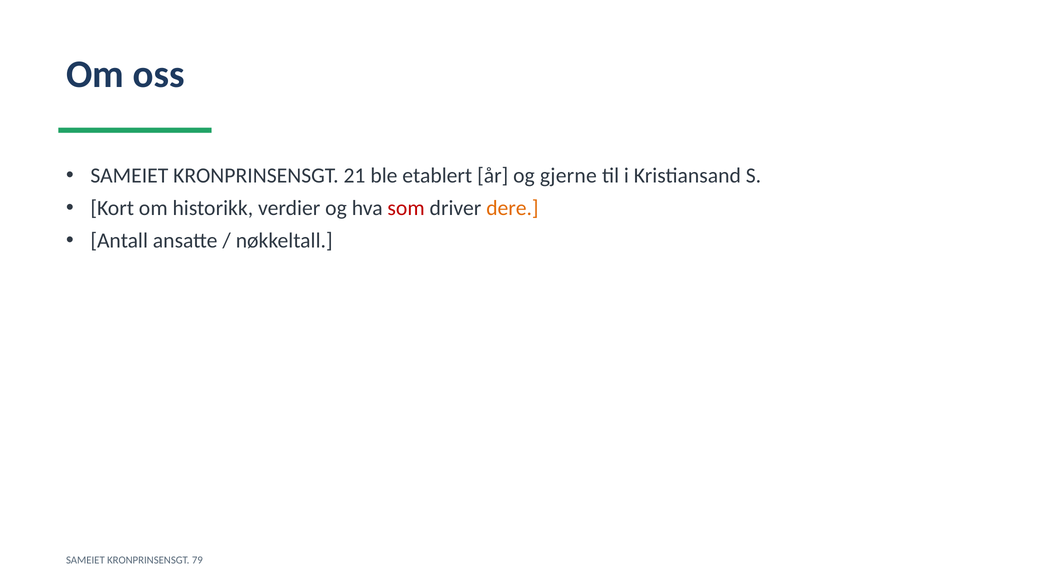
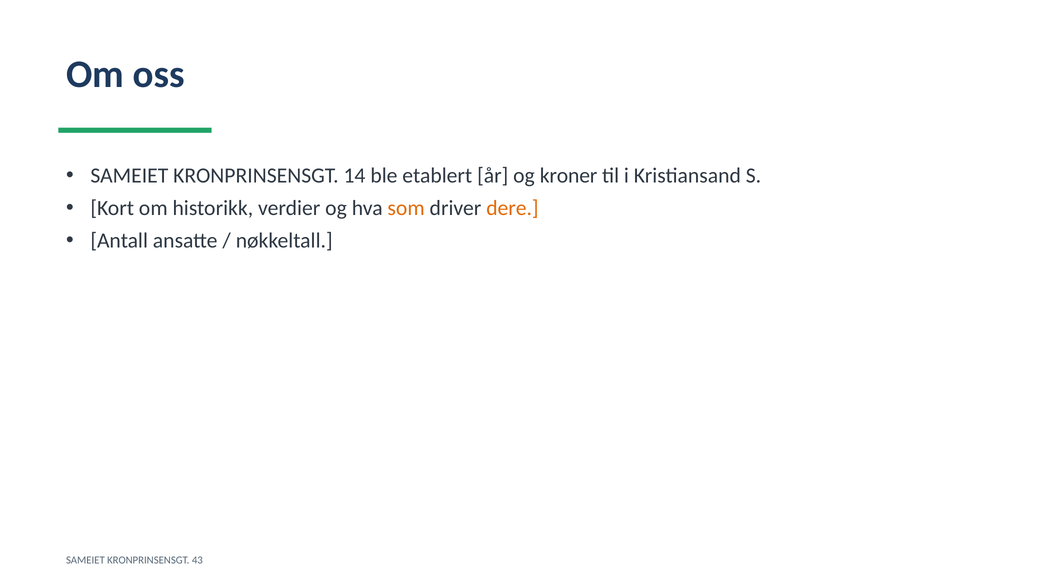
21: 21 -> 14
gjerne: gjerne -> kroner
som colour: red -> orange
79: 79 -> 43
